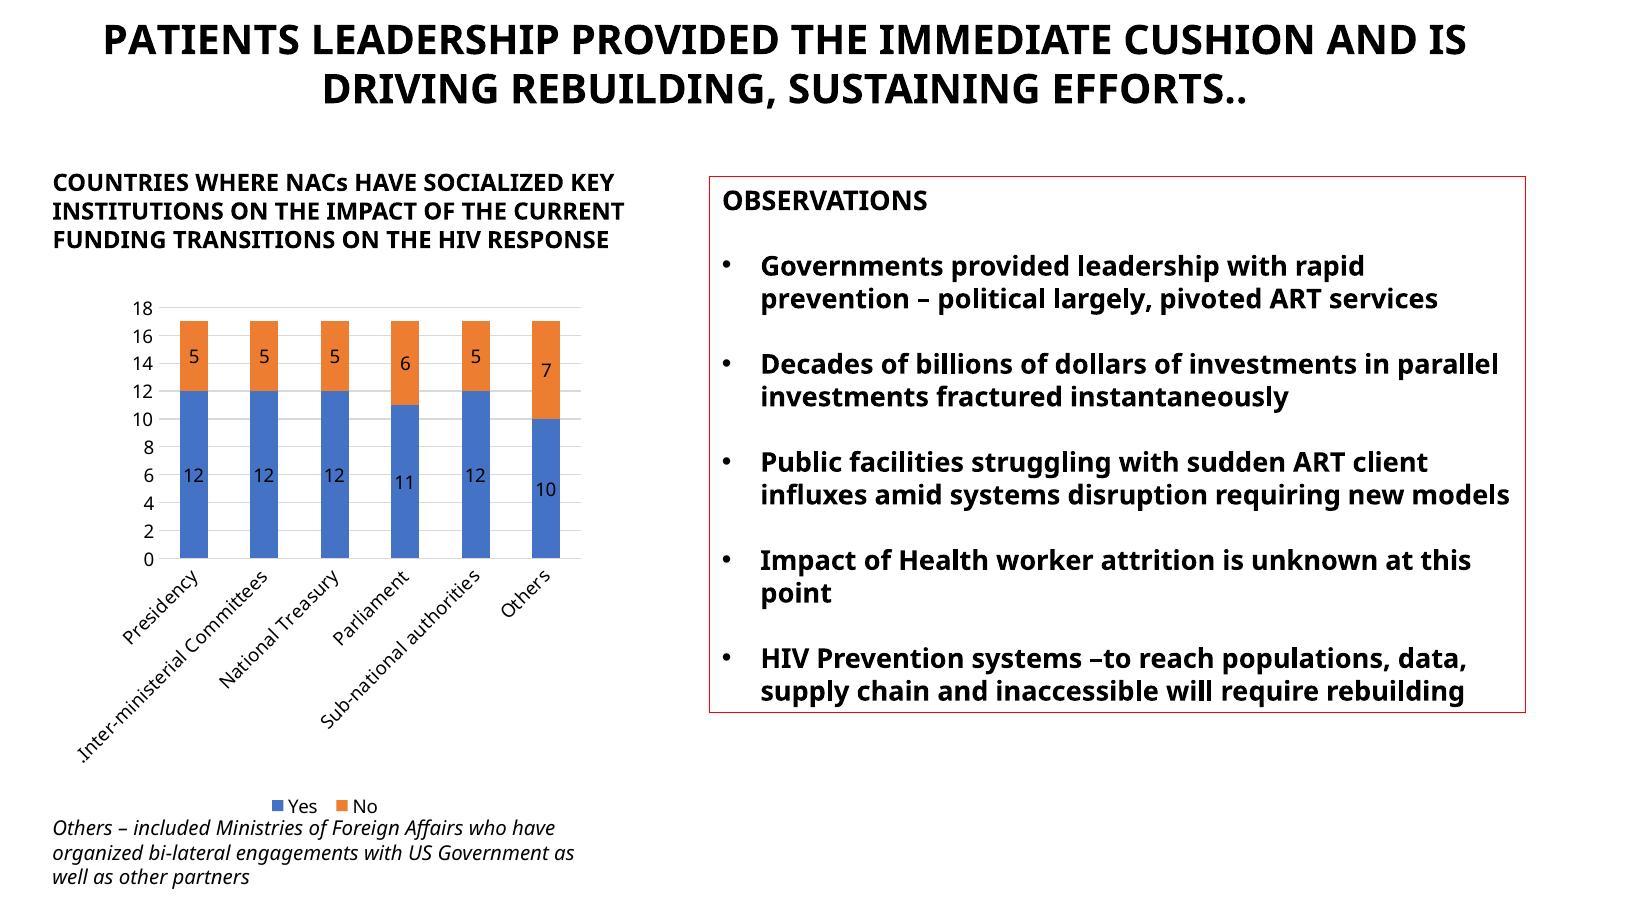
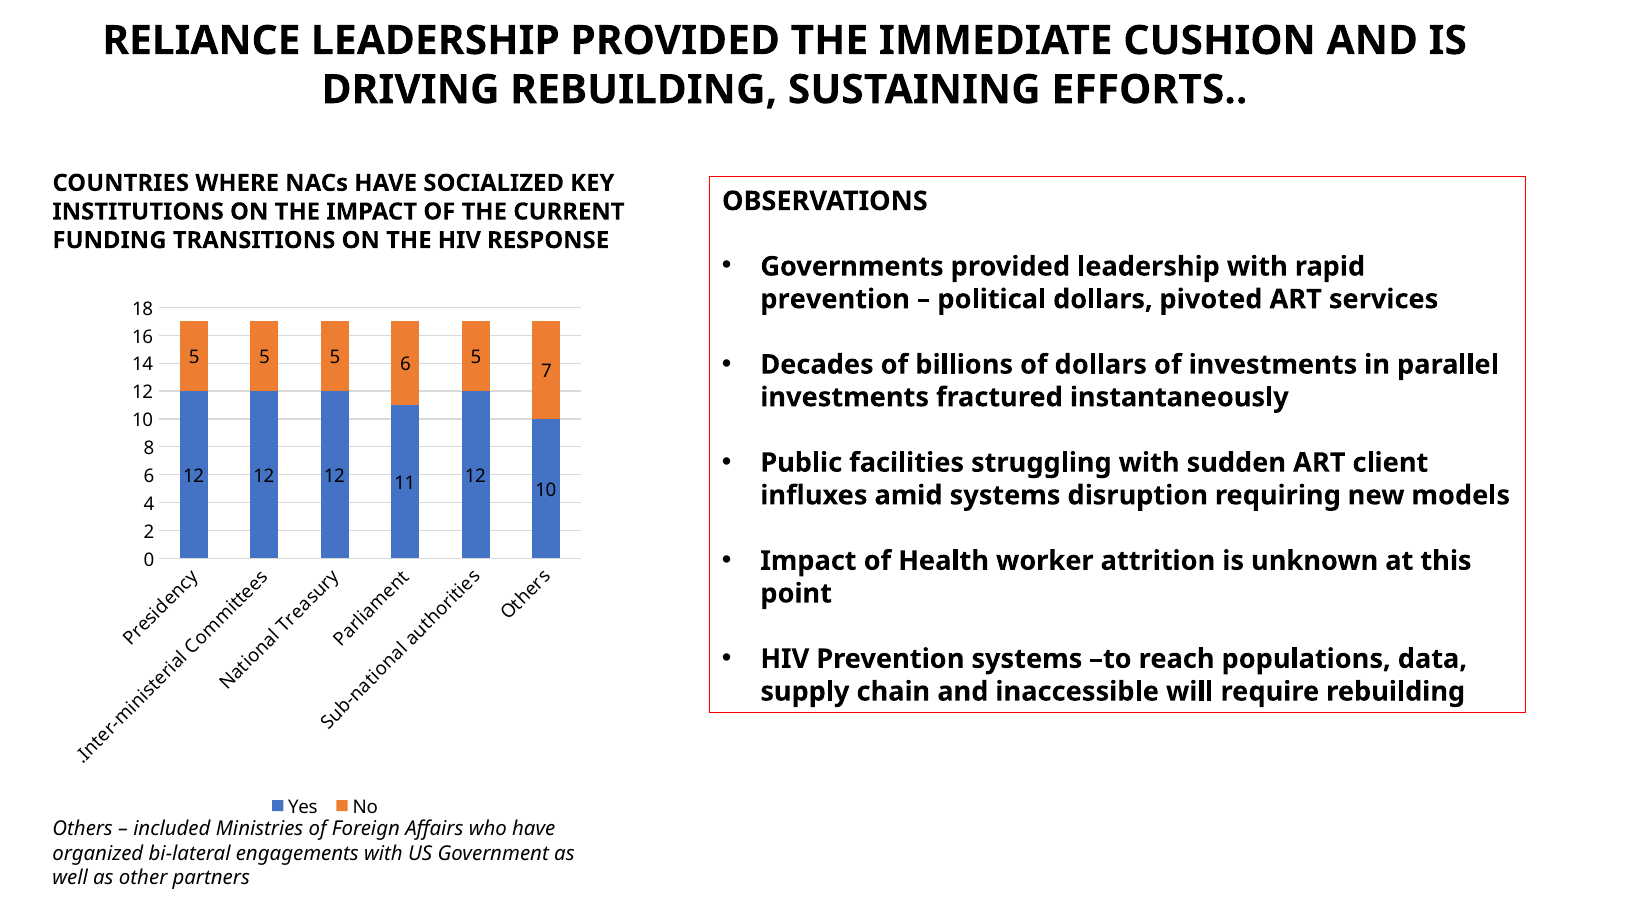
PATIENTS: PATIENTS -> RELIANCE
political largely: largely -> dollars
